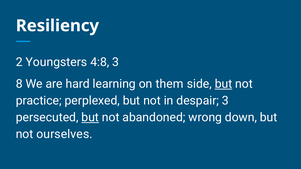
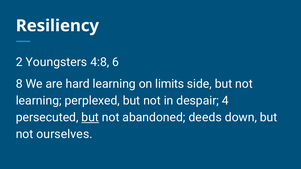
4:8 3: 3 -> 6
them: them -> limits
but at (224, 84) underline: present -> none
practice at (39, 101): practice -> learning
despair 3: 3 -> 4
wrong: wrong -> deeds
